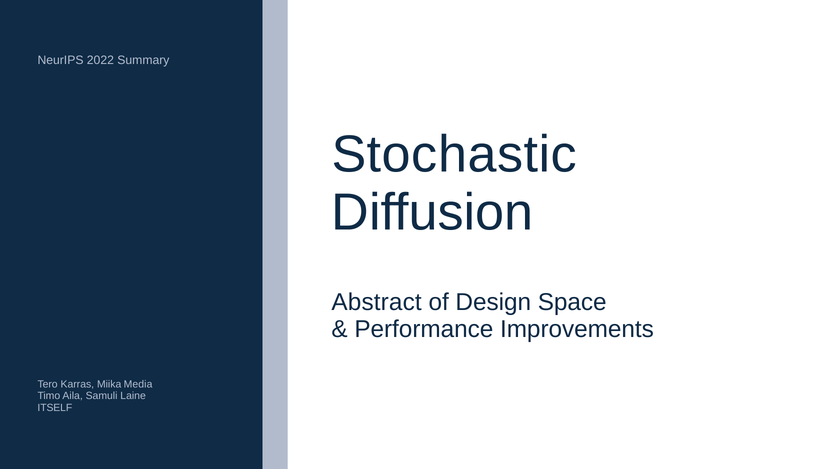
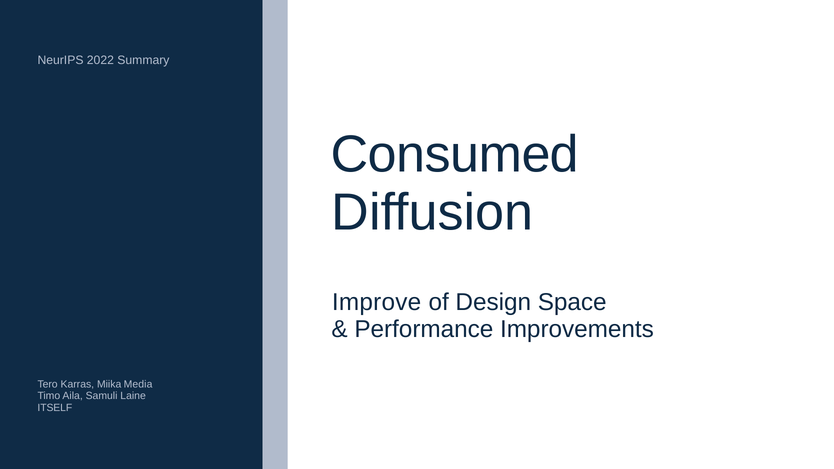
Stochastic: Stochastic -> Consumed
Abstract: Abstract -> Improve
